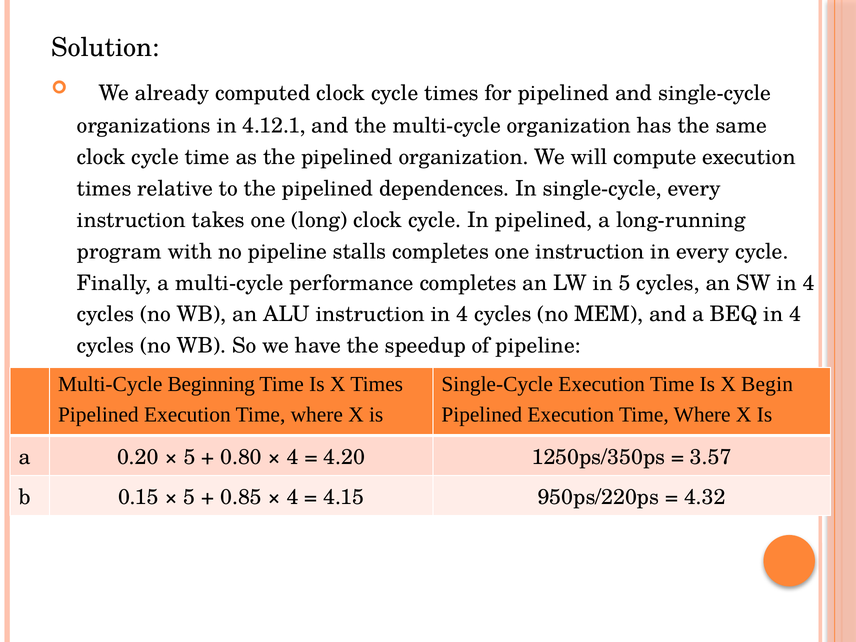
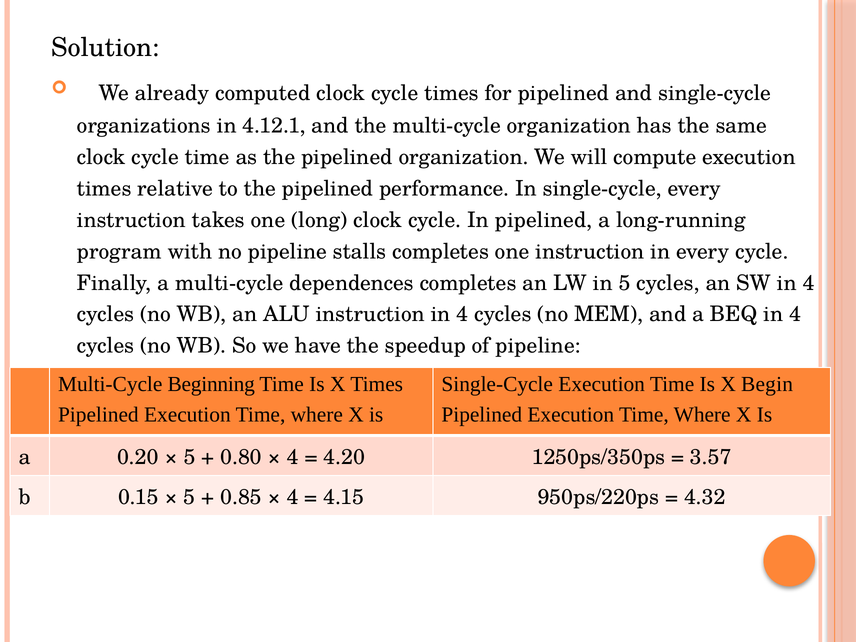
dependences: dependences -> performance
performance: performance -> dependences
